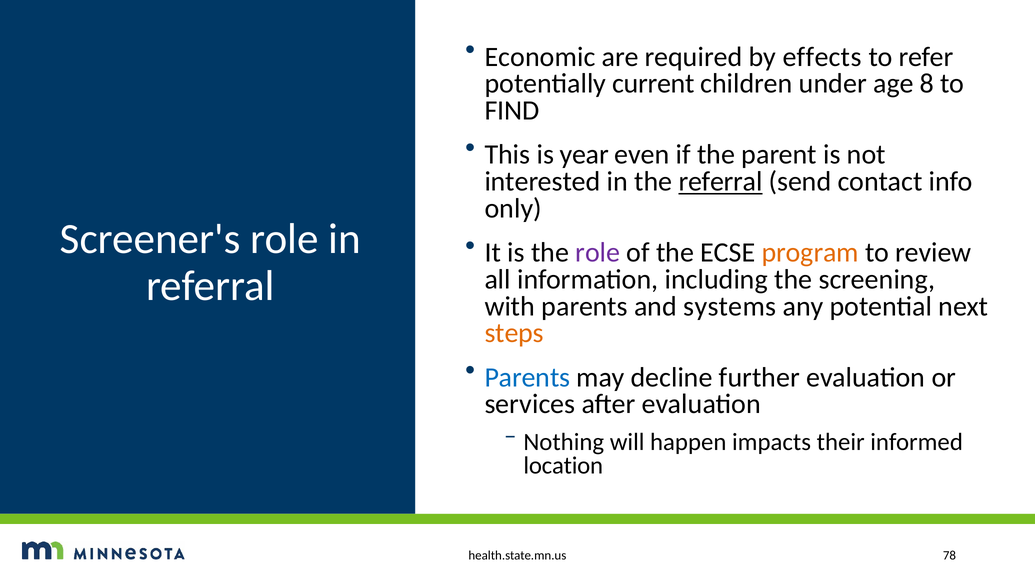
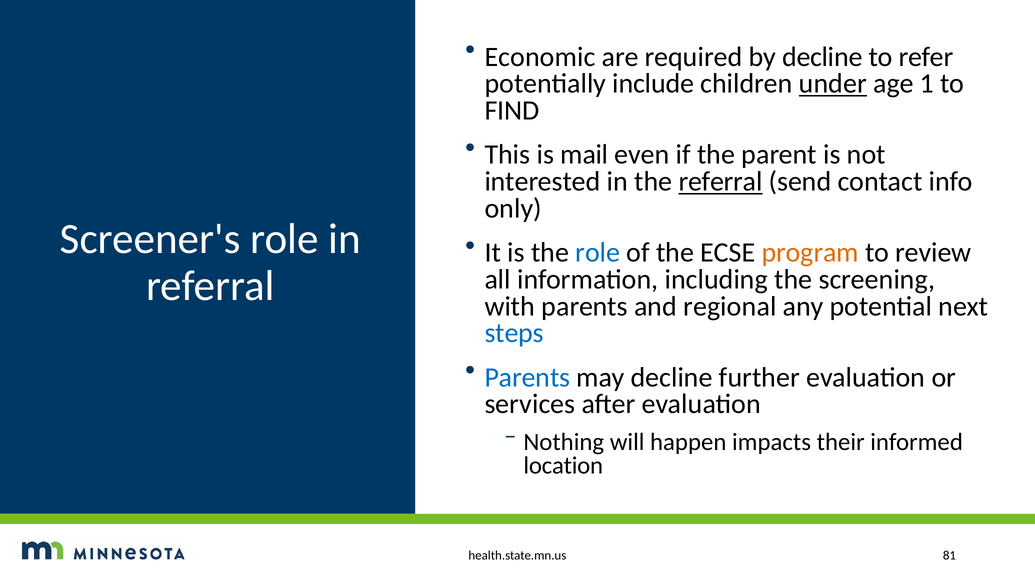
by effects: effects -> decline
current: current -> include
under underline: none -> present
8: 8 -> 1
year: year -> mail
role at (598, 253) colour: purple -> blue
systems: systems -> regional
steps colour: orange -> blue
78: 78 -> 81
